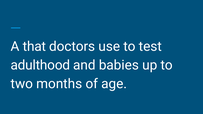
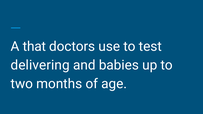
adulthood: adulthood -> delivering
